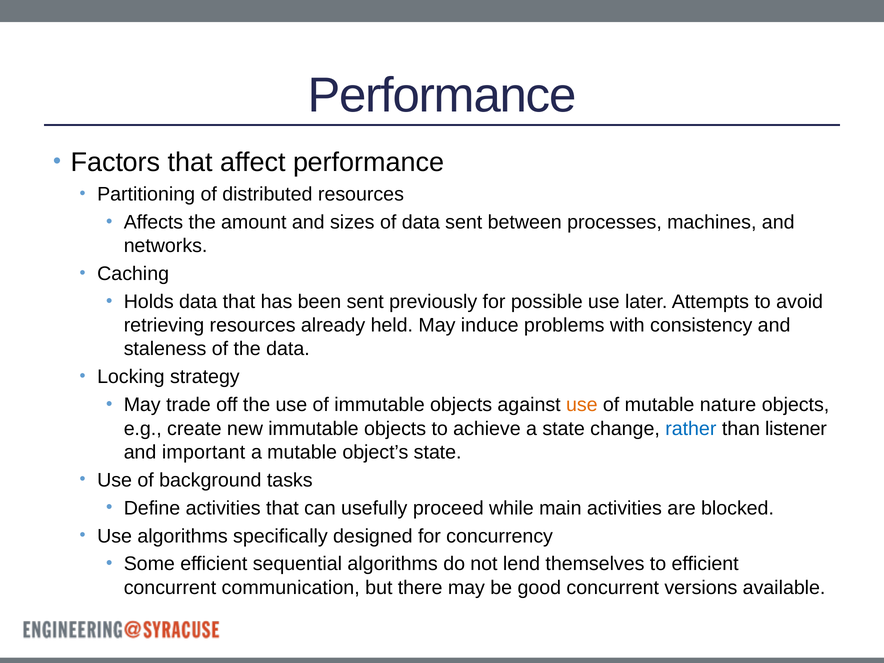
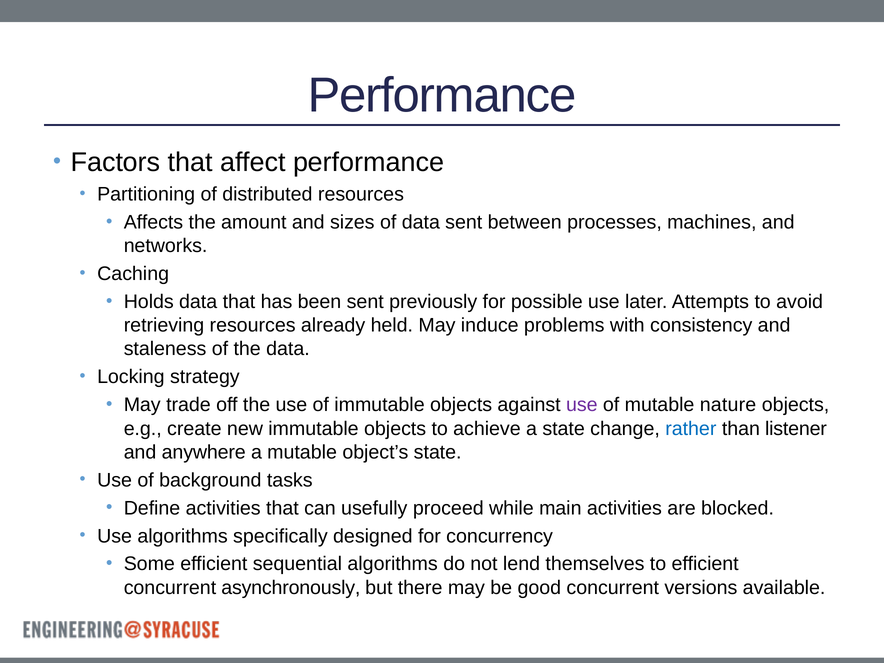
use at (582, 405) colour: orange -> purple
important: important -> anywhere
communication: communication -> asynchronously
